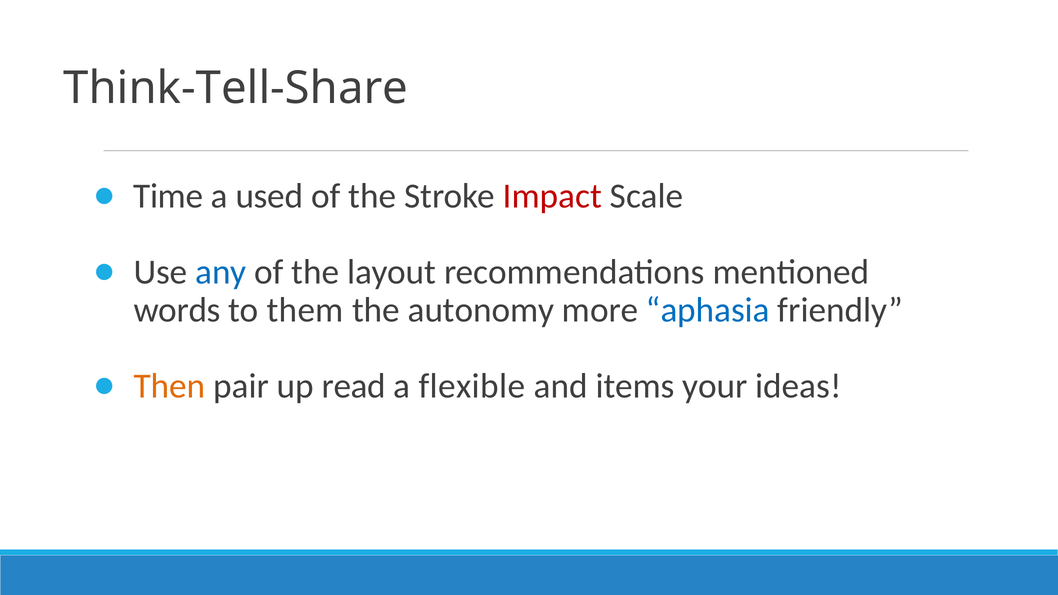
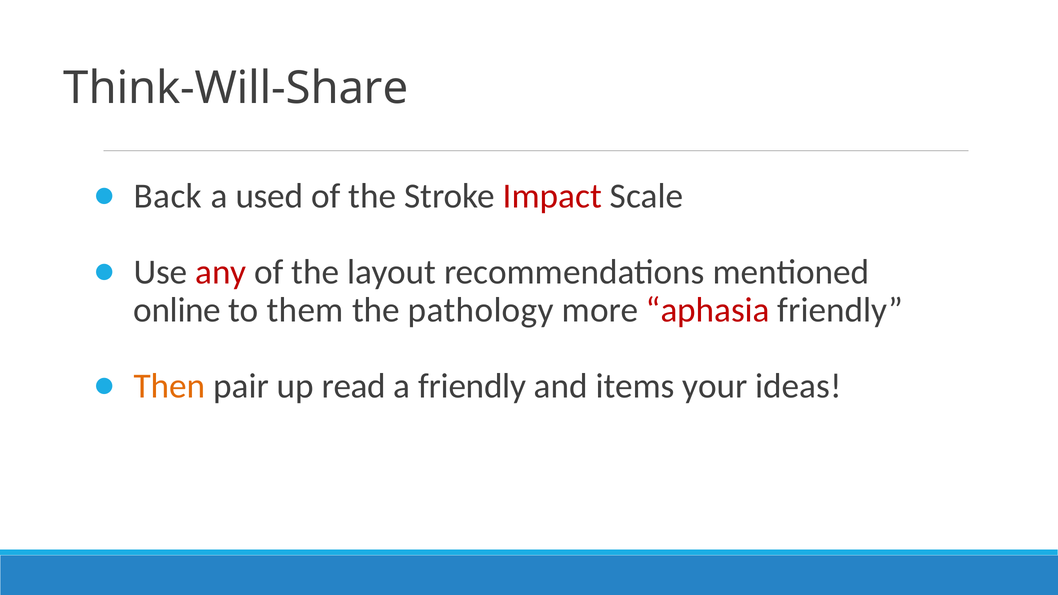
Think-Tell-Share: Think-Tell-Share -> Think-Will-Share
Time: Time -> Back
any colour: blue -> red
words: words -> online
autonomy: autonomy -> pathology
aphasia colour: blue -> red
a flexible: flexible -> friendly
